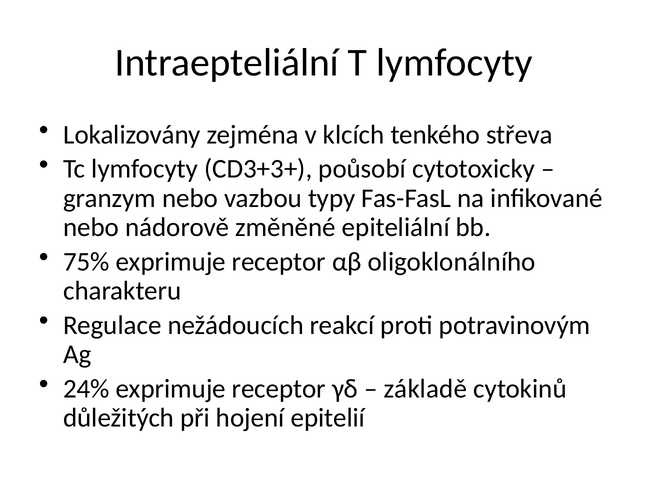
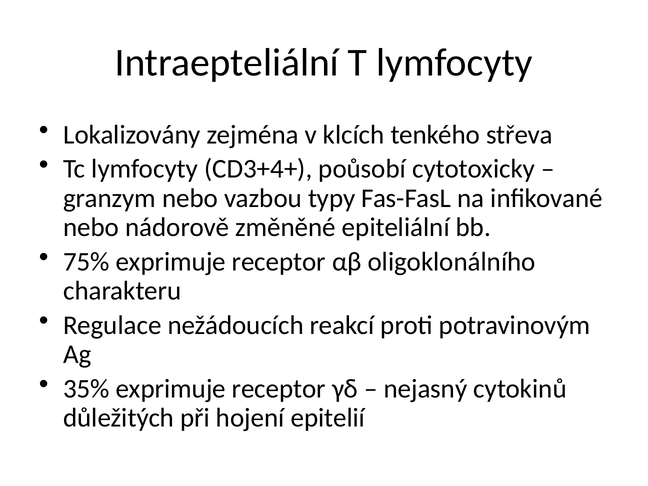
CD3+3+: CD3+3+ -> CD3+4+
24%: 24% -> 35%
základě: základě -> nejasný
